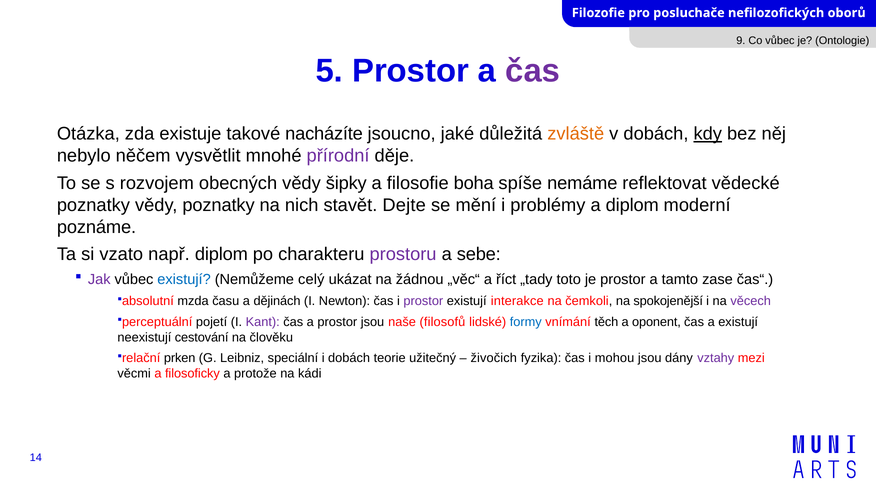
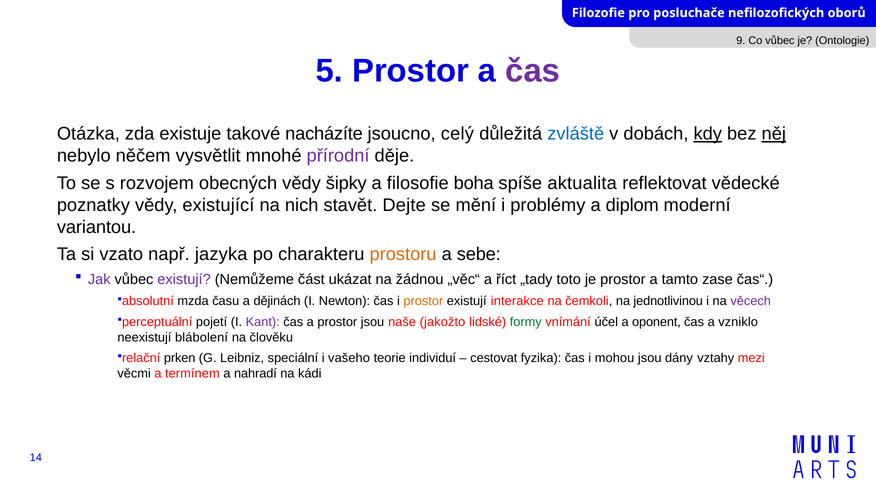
jaké: jaké -> celý
zvláště colour: orange -> blue
něj underline: none -> present
nemáme: nemáme -> aktualita
vědy poznatky: poznatky -> existující
poznáme: poznáme -> variantou
např diplom: diplom -> jazyka
prostoru colour: purple -> orange
existují at (184, 279) colour: blue -> purple
celý: celý -> část
prostor at (423, 301) colour: purple -> orange
spokojenější: spokojenější -> jednotlivinou
filosofů: filosofů -> jakožto
formy colour: blue -> green
těch: těch -> účel
a existují: existují -> vzniklo
cestování: cestování -> blábolení
i dobách: dobách -> vašeho
užitečný: užitečný -> individuí
živočich: živočich -> cestovat
vztahy colour: purple -> black
filosoficky: filosoficky -> termínem
protože: protože -> nahradí
